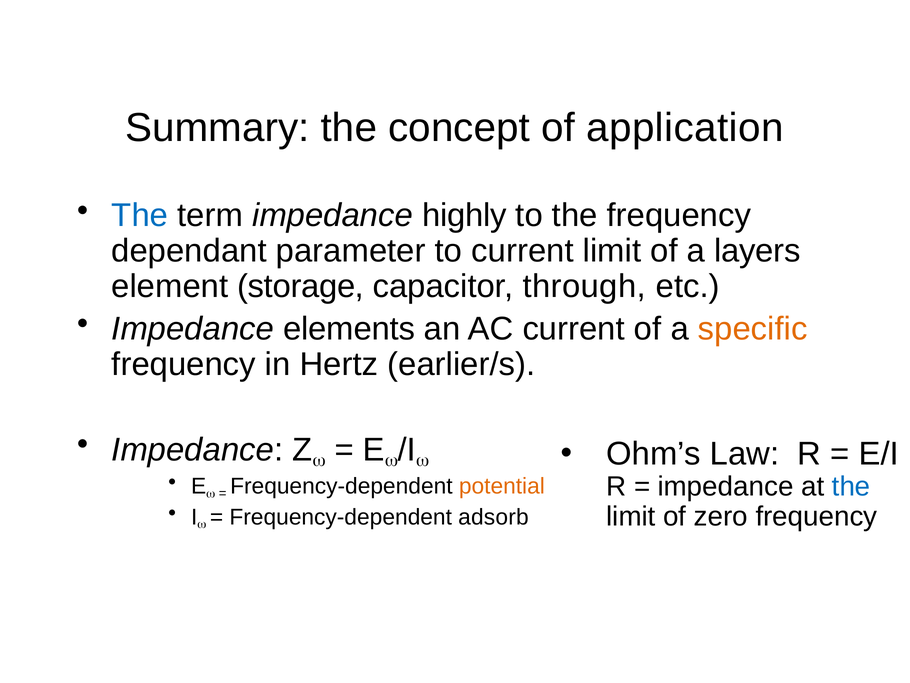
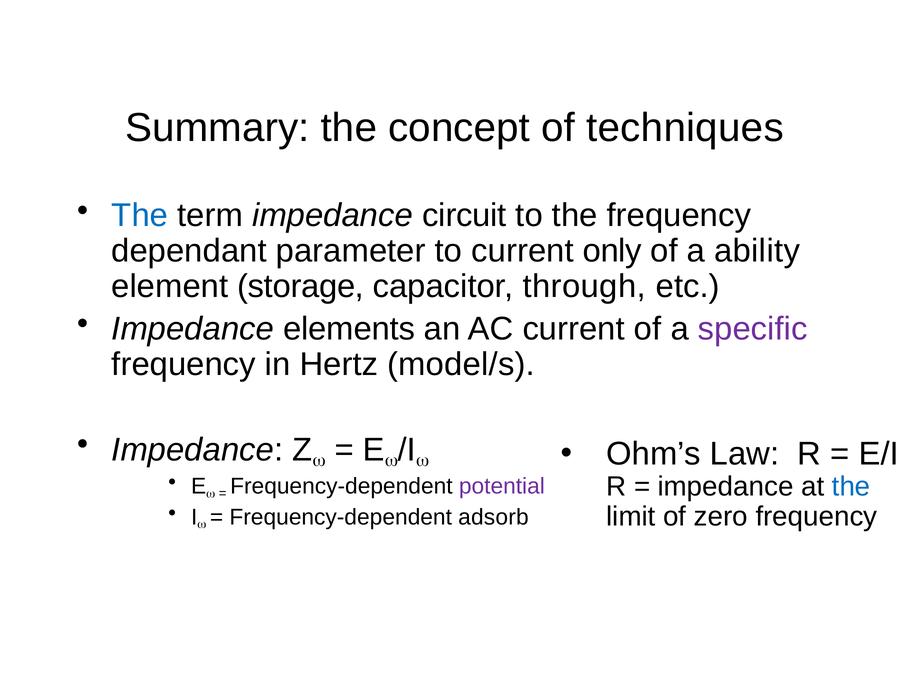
application: application -> techniques
highly: highly -> circuit
current limit: limit -> only
layers: layers -> ability
specific colour: orange -> purple
earlier/s: earlier/s -> model/s
potential colour: orange -> purple
